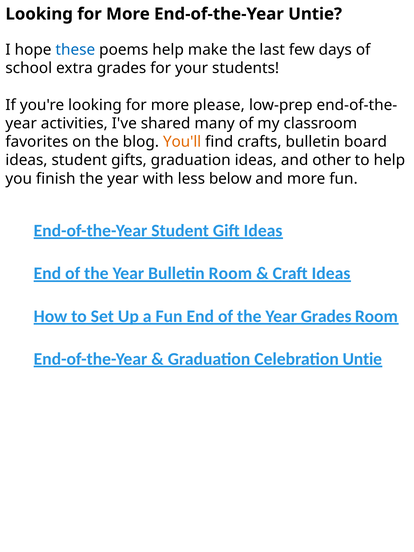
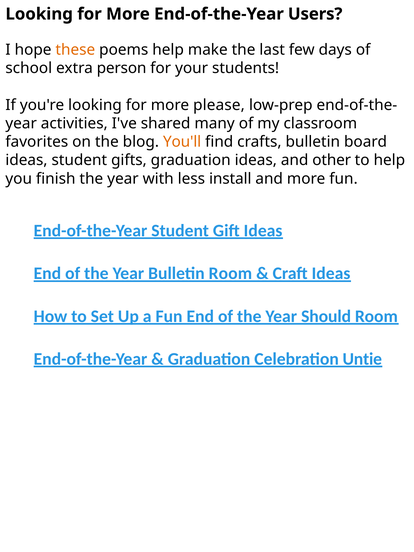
End-of-the-Year Untie: Untie -> Users
these colour: blue -> orange
extra grades: grades -> person
below: below -> install
Year Grades: Grades -> Should
